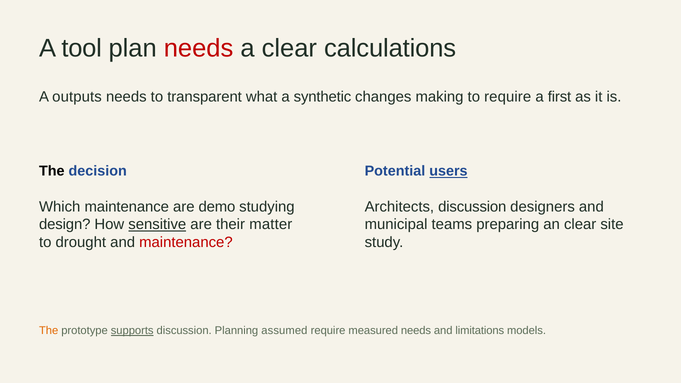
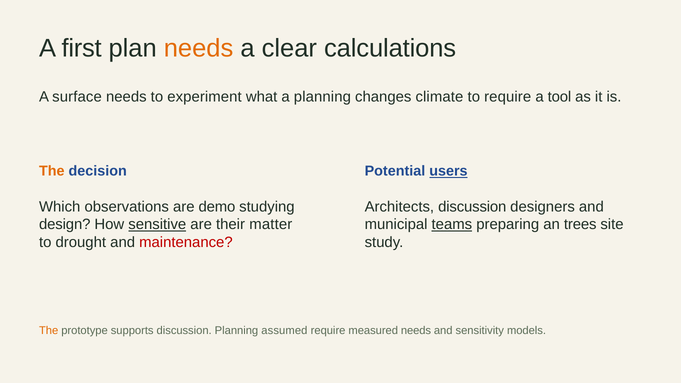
tool: tool -> first
needs at (199, 48) colour: red -> orange
outputs: outputs -> surface
transparent: transparent -> experiment
a synthetic: synthetic -> planning
making: making -> climate
first: first -> tool
The at (52, 171) colour: black -> orange
Which maintenance: maintenance -> observations
teams underline: none -> present
an clear: clear -> trees
supports underline: present -> none
limitations: limitations -> sensitivity
